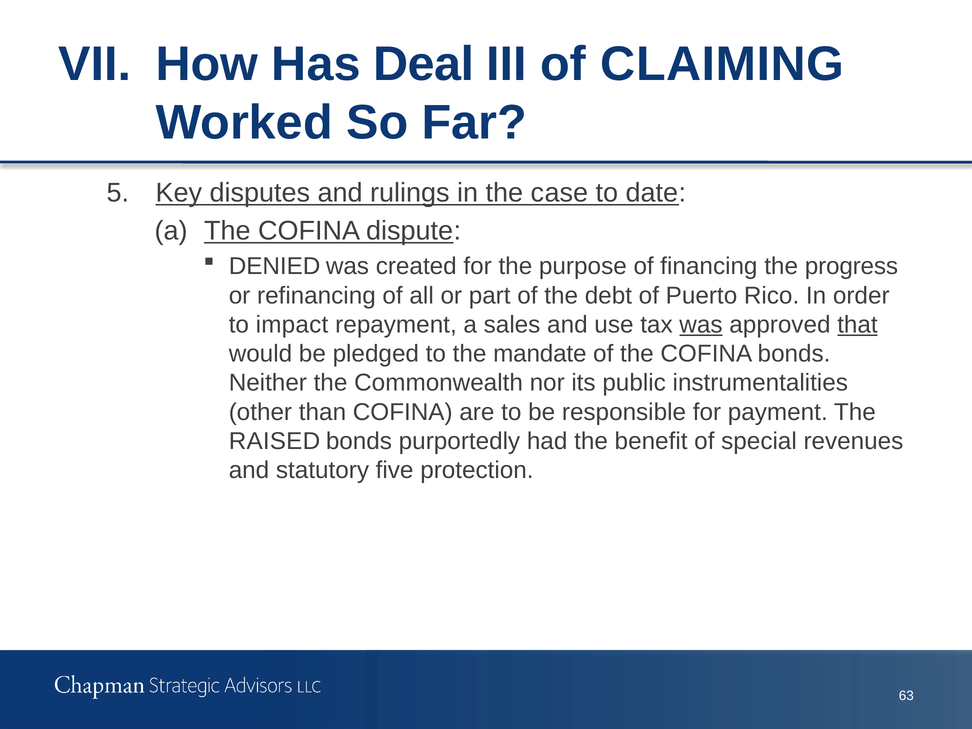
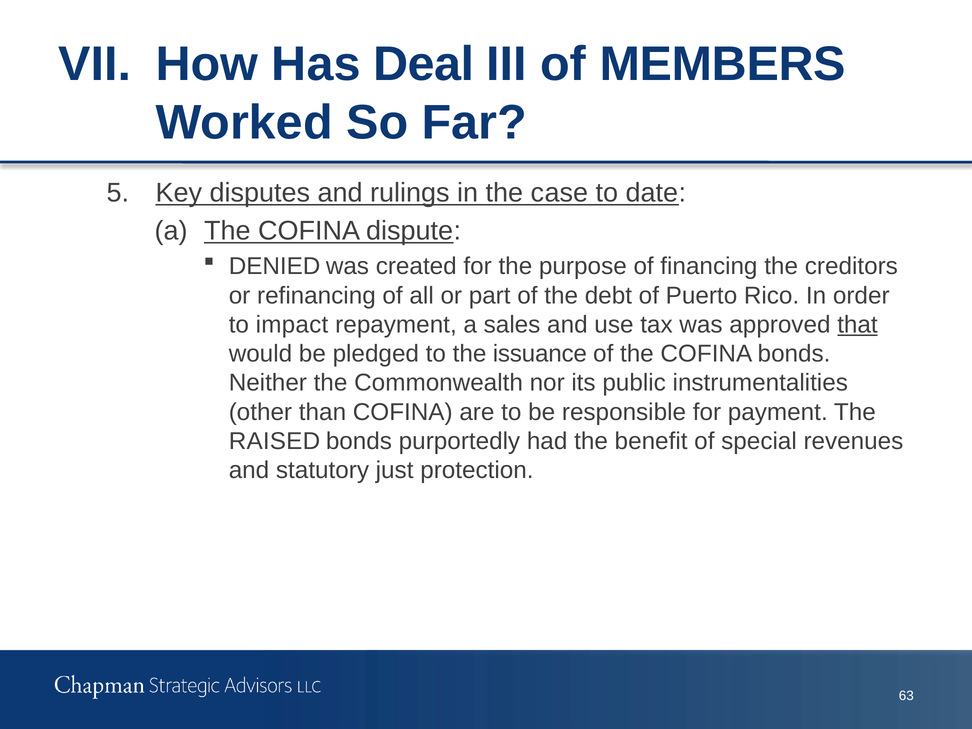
CLAIMING: CLAIMING -> MEMBERS
progress: progress -> creditors
was at (701, 325) underline: present -> none
mandate: mandate -> issuance
five: five -> just
